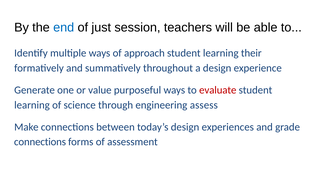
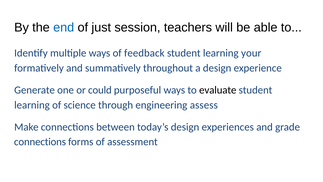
approach: approach -> feedback
their: their -> your
value: value -> could
evaluate colour: red -> black
